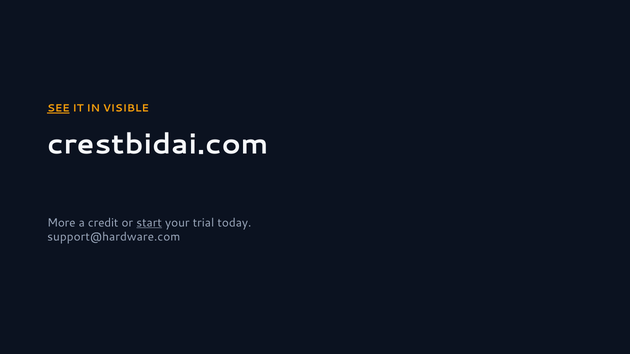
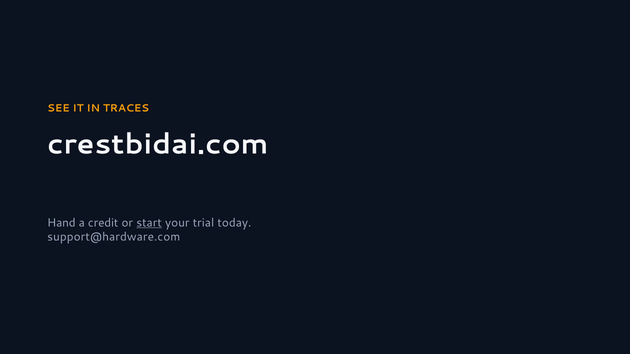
SEE underline: present -> none
VISIBLE: VISIBLE -> TRACES
More: More -> Hand
